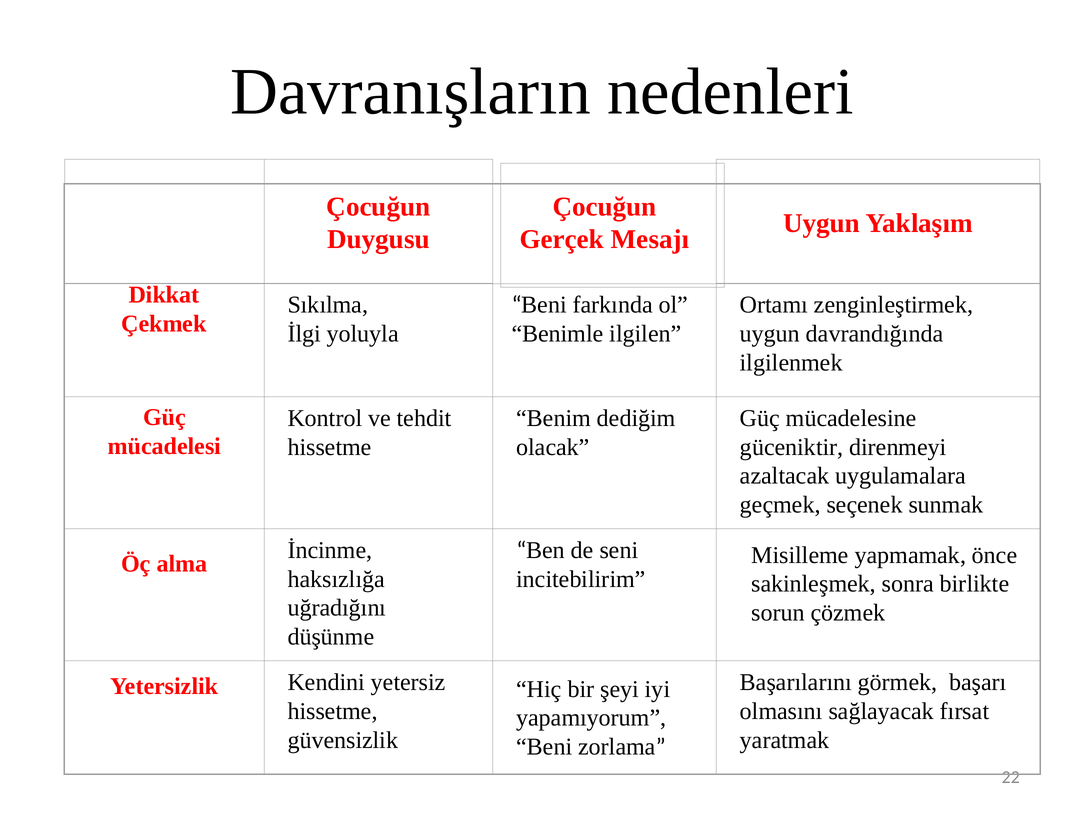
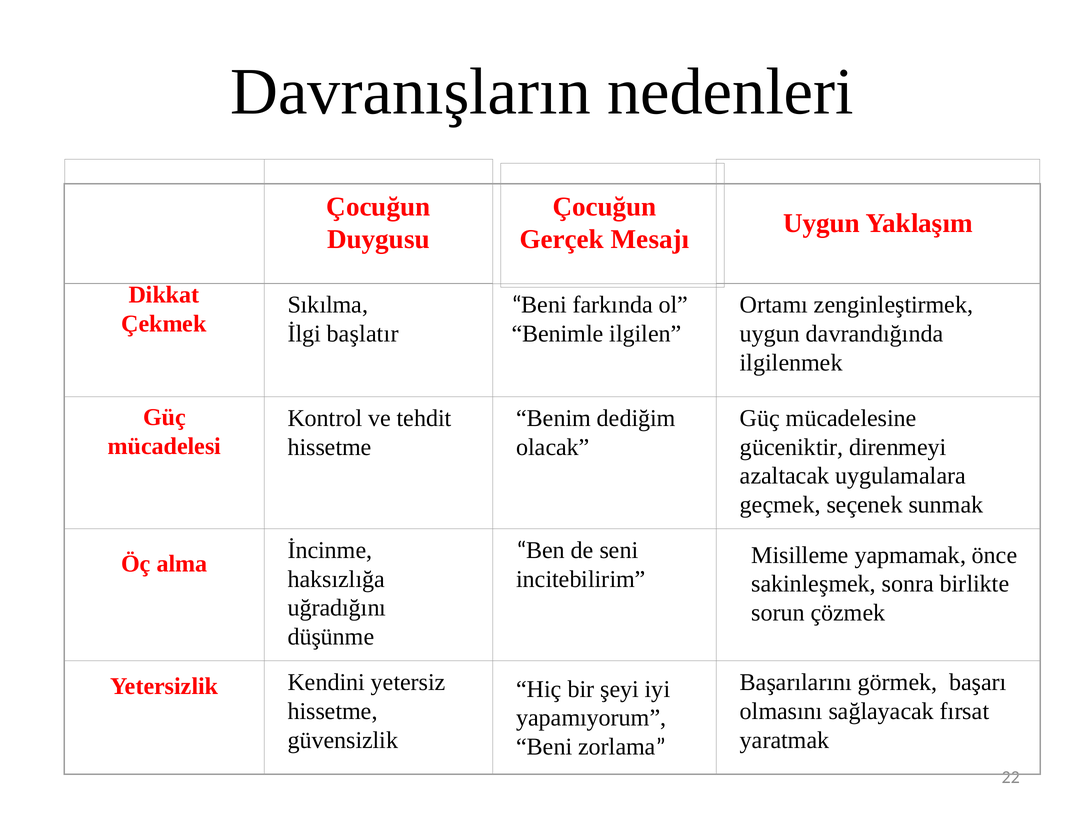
yoluyla: yoluyla -> başlatır
